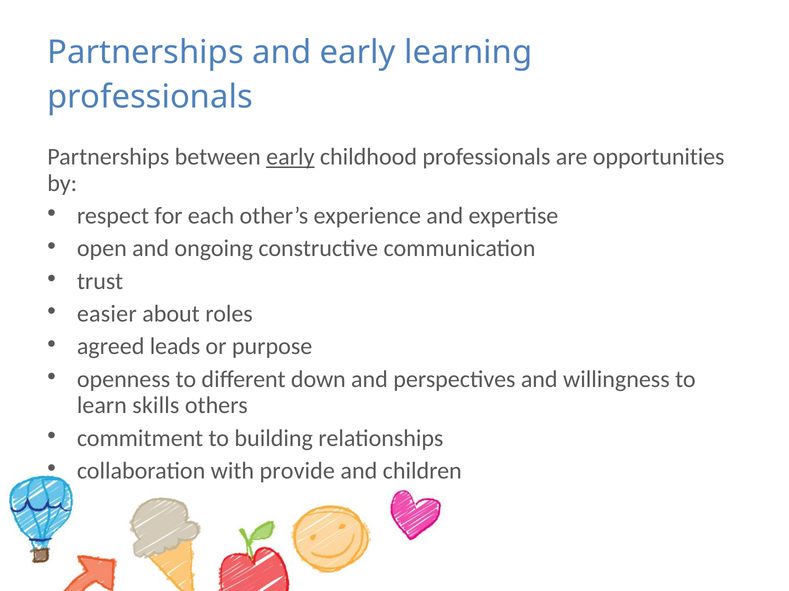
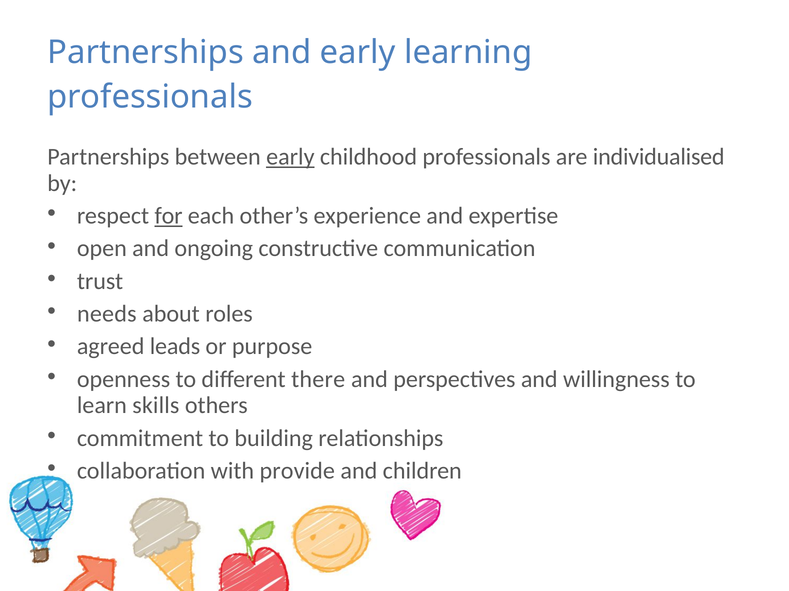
opportunities: opportunities -> individualised
for underline: none -> present
easier: easier -> needs
down: down -> there
